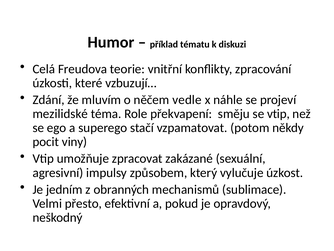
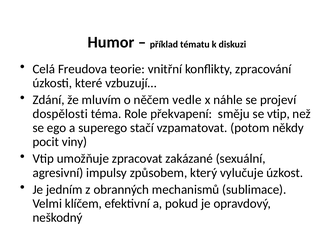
mezilidské: mezilidské -> dospělosti
přesto: přesto -> klíčem
